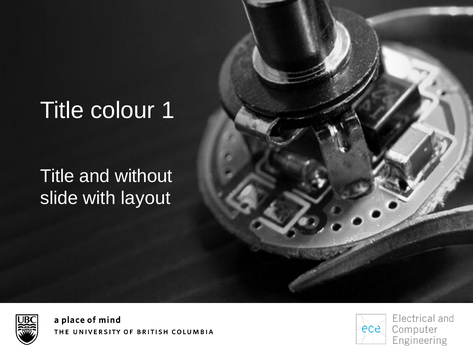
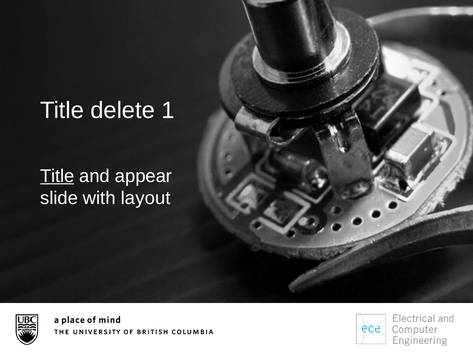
colour: colour -> delete
Title at (57, 176) underline: none -> present
without: without -> appear
